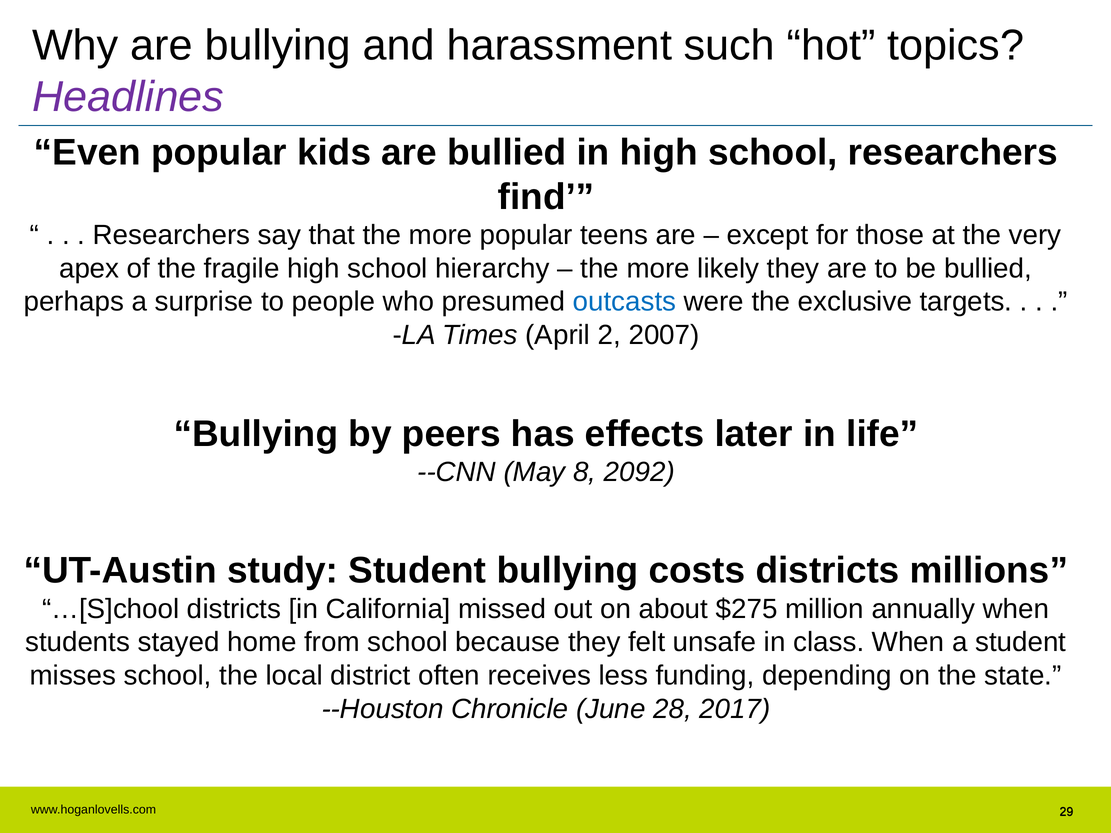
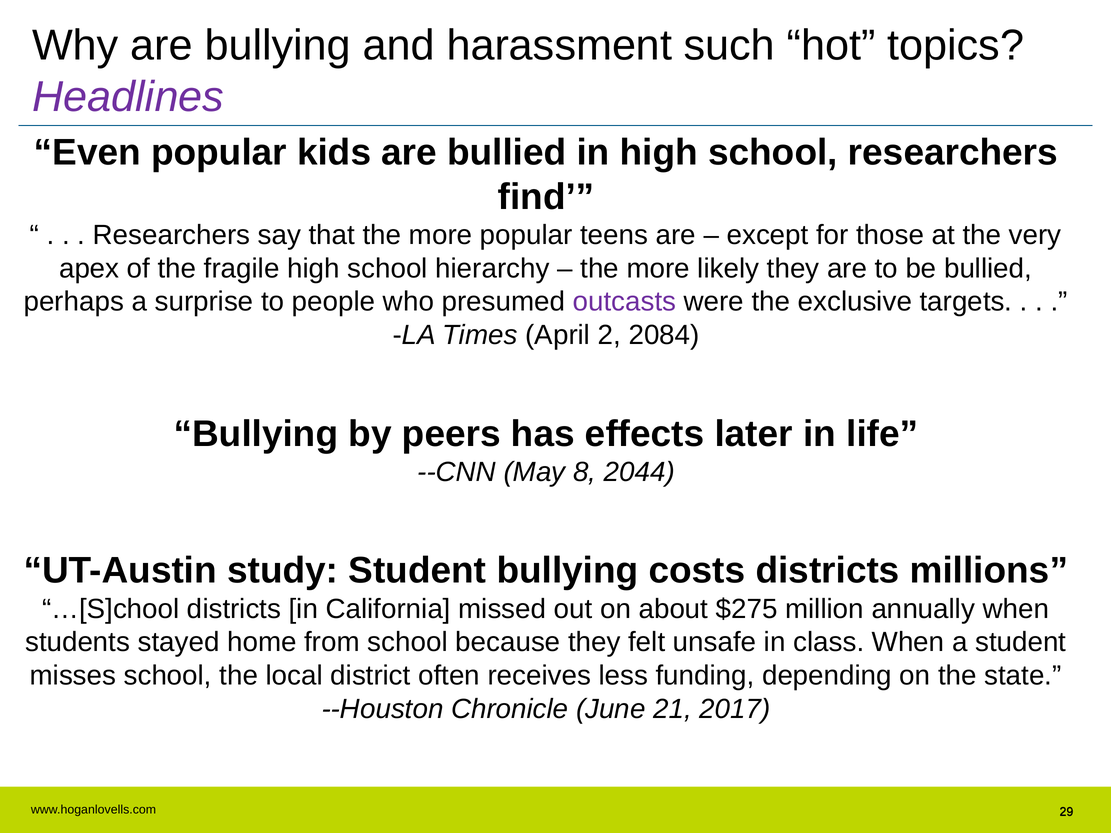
outcasts colour: blue -> purple
2007: 2007 -> 2084
2092: 2092 -> 2044
28: 28 -> 21
